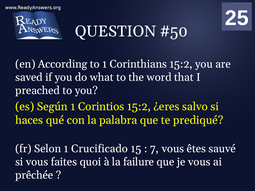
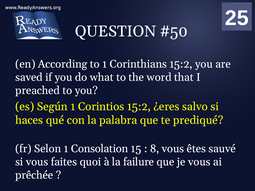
Crucificado: Crucificado -> Consolation
7: 7 -> 8
